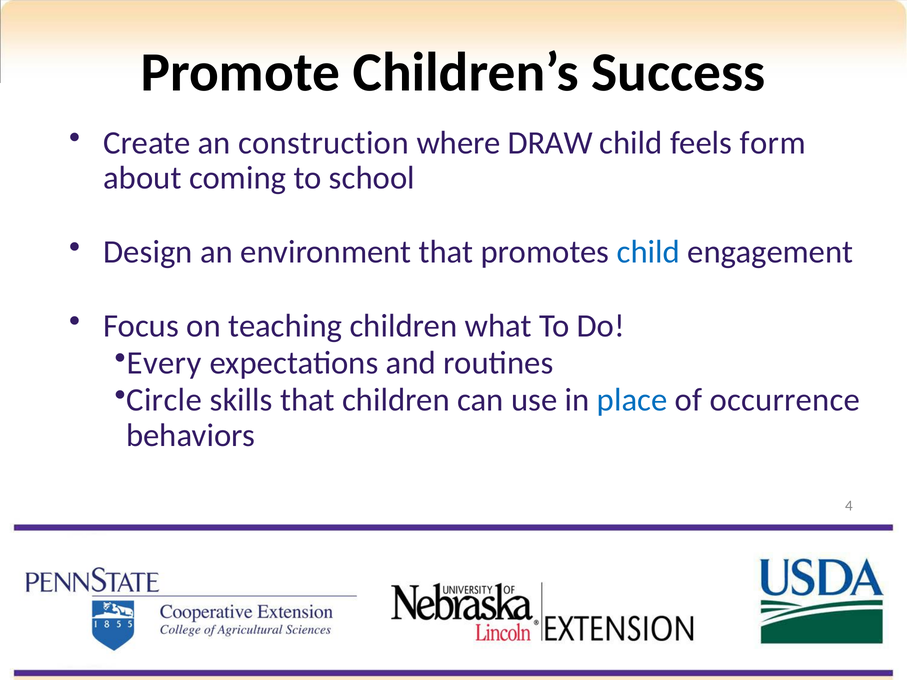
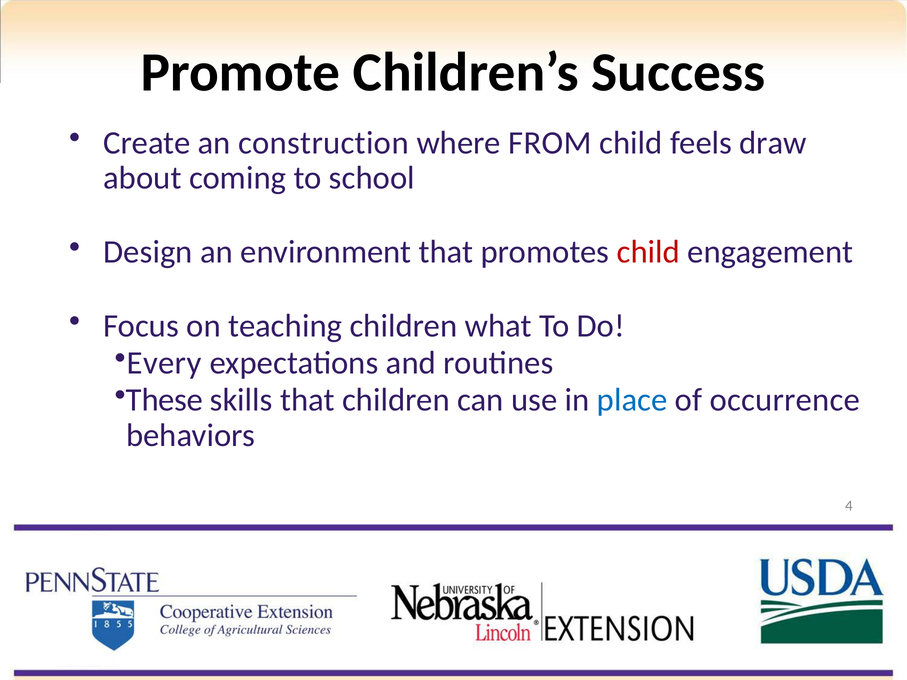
DRAW: DRAW -> FROM
form: form -> draw
child at (648, 252) colour: blue -> red
Circle: Circle -> These
